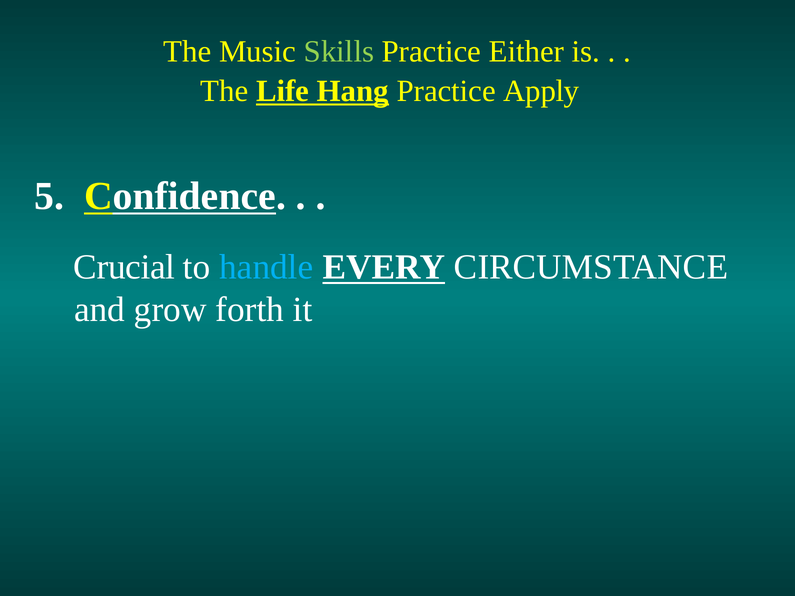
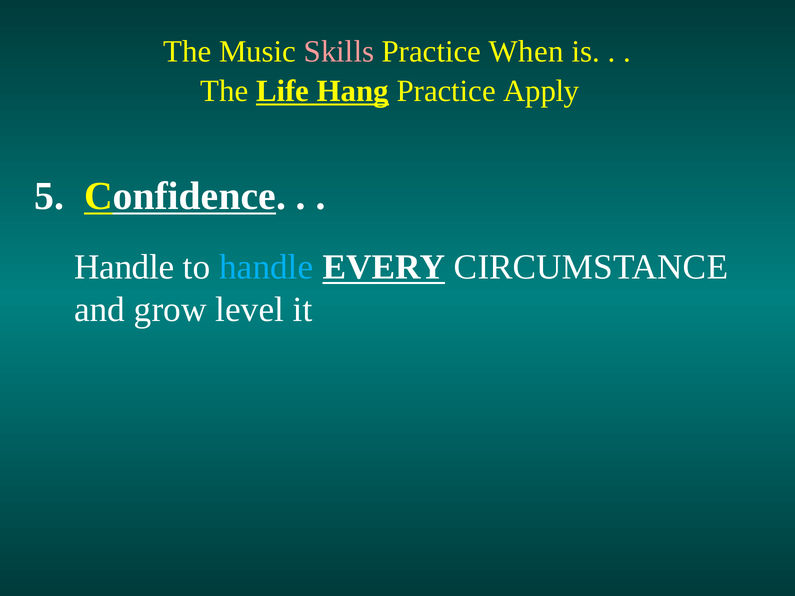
Skills colour: light green -> pink
Either: Either -> When
Crucial at (124, 267): Crucial -> Handle
forth: forth -> level
